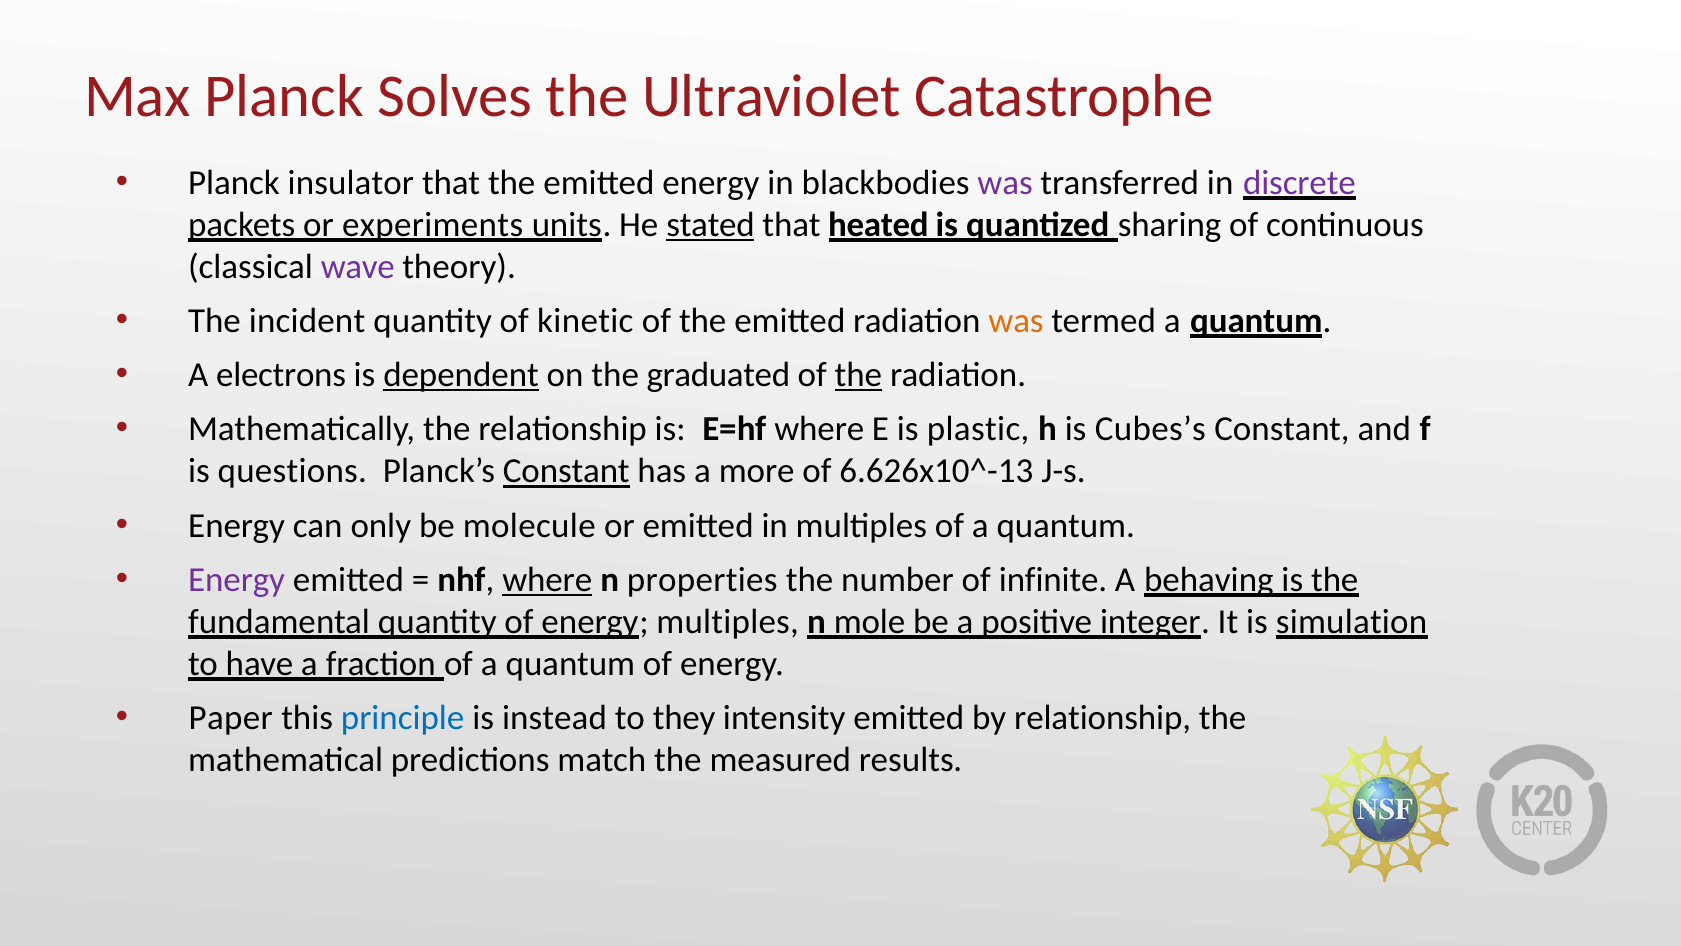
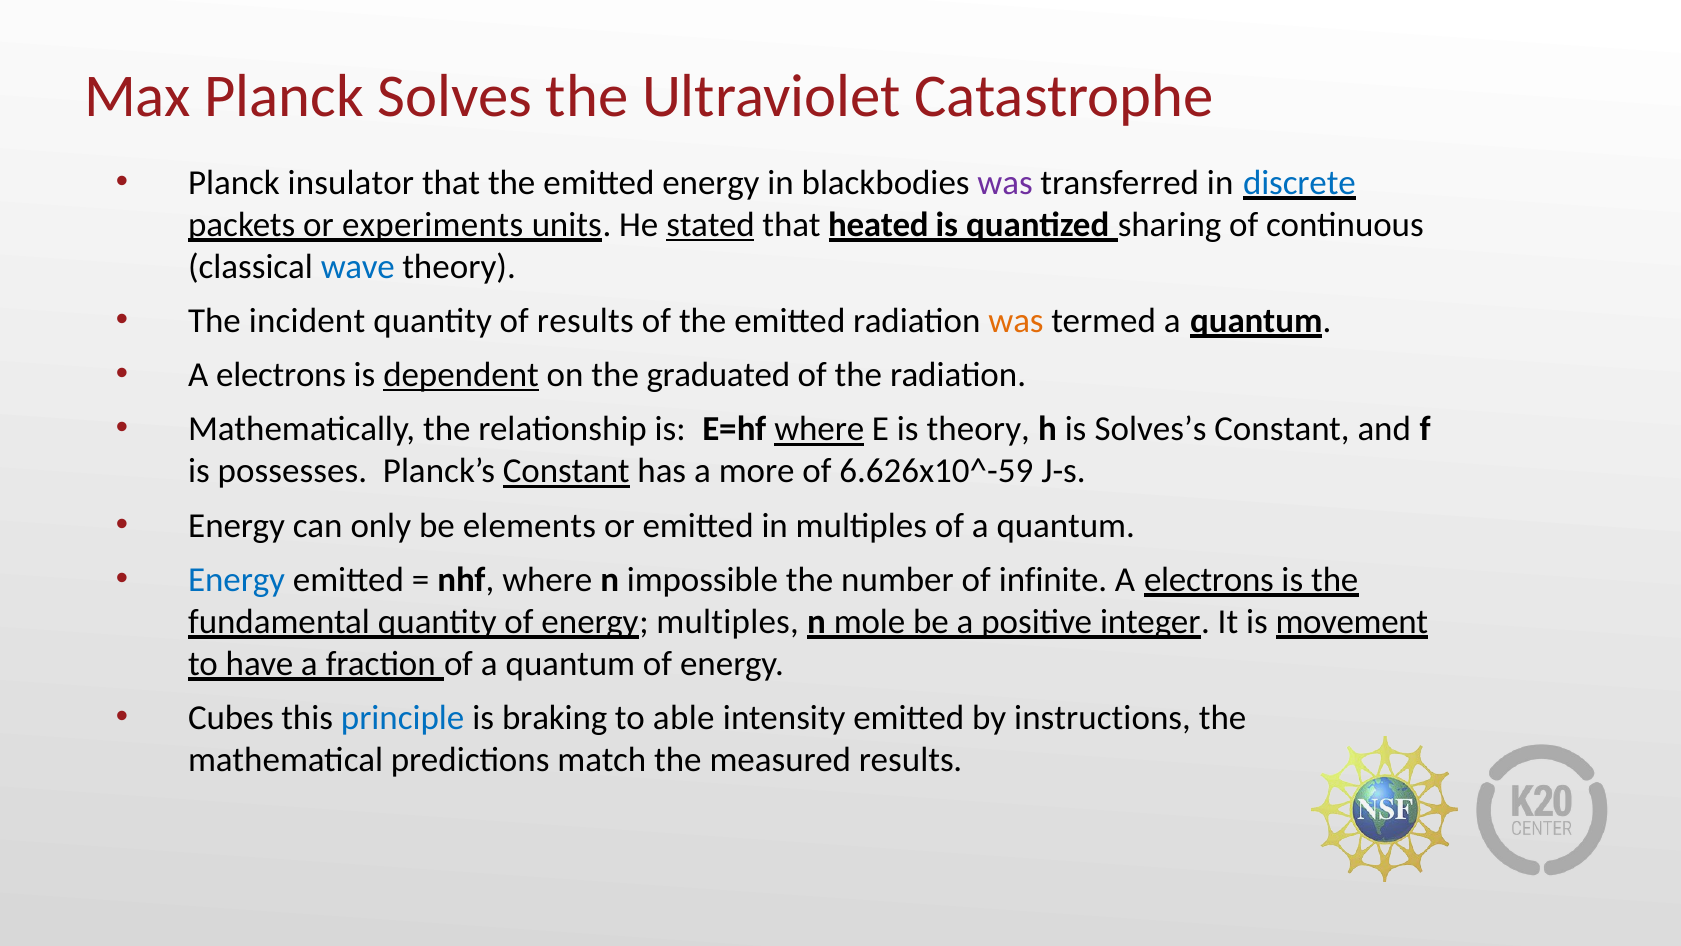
discrete colour: purple -> blue
wave colour: purple -> blue
of kinetic: kinetic -> results
the at (858, 375) underline: present -> none
where at (819, 429) underline: none -> present
is plastic: plastic -> theory
Cubes’s: Cubes’s -> Solves’s
questions: questions -> possesses
6.626x10^-13: 6.626x10^-13 -> 6.626x10^-59
molecule: molecule -> elements
Energy at (237, 580) colour: purple -> blue
where at (547, 580) underline: present -> none
properties: properties -> impossible
behaving at (1209, 580): behaving -> electrons
simulation: simulation -> movement
Paper: Paper -> Cubes
instead: instead -> braking
they: they -> able
by relationship: relationship -> instructions
